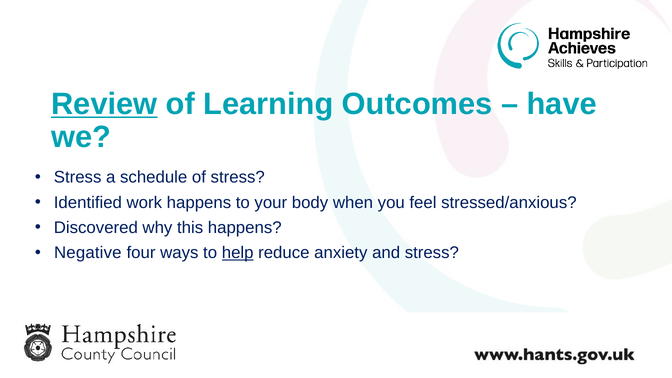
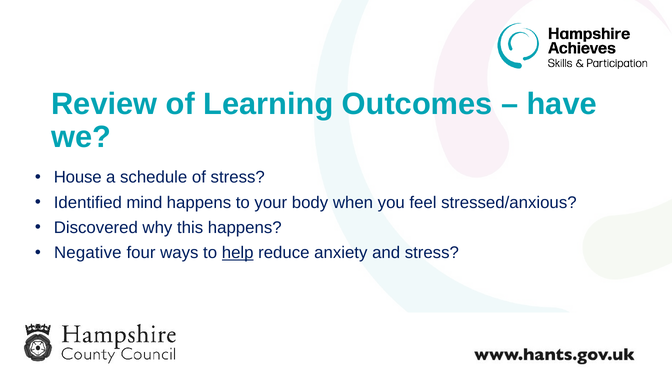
Review underline: present -> none
Stress at (78, 177): Stress -> House
work: work -> mind
